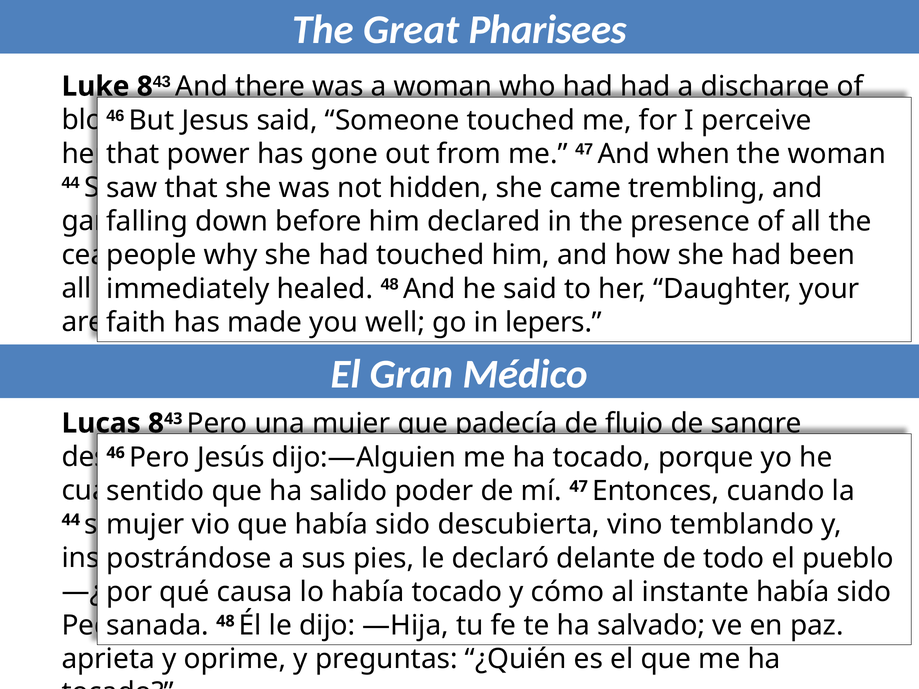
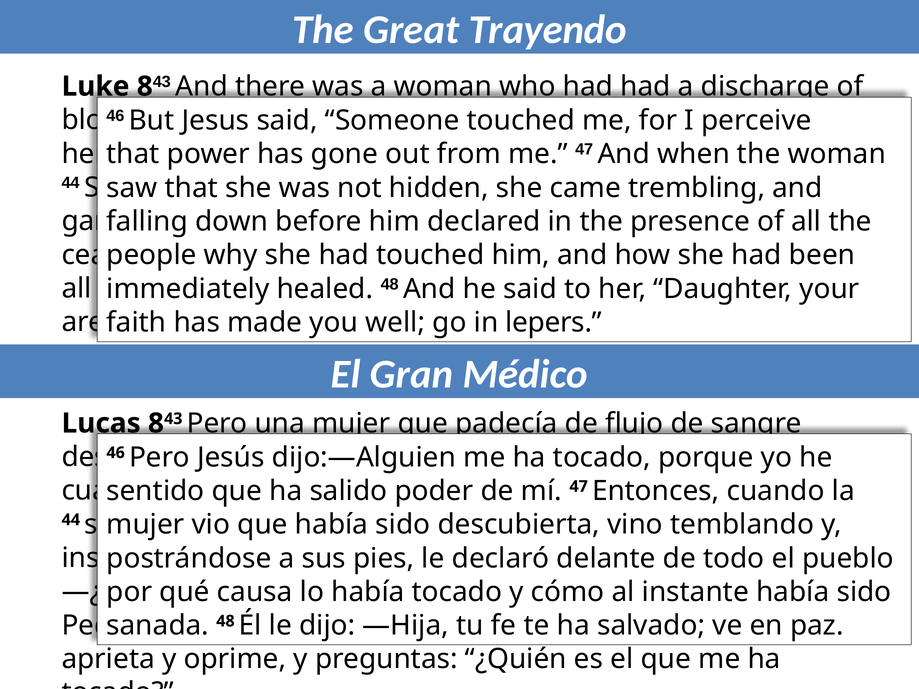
Pharisees: Pharisees -> Trayendo
